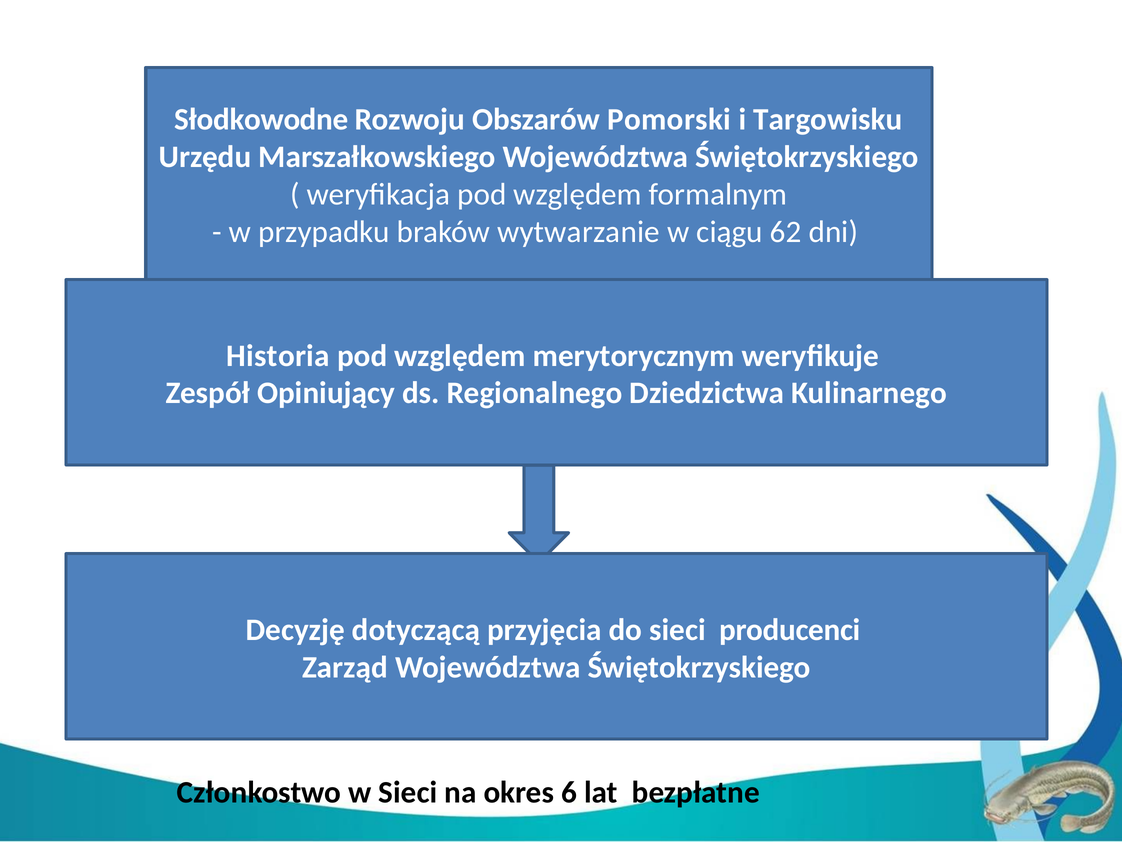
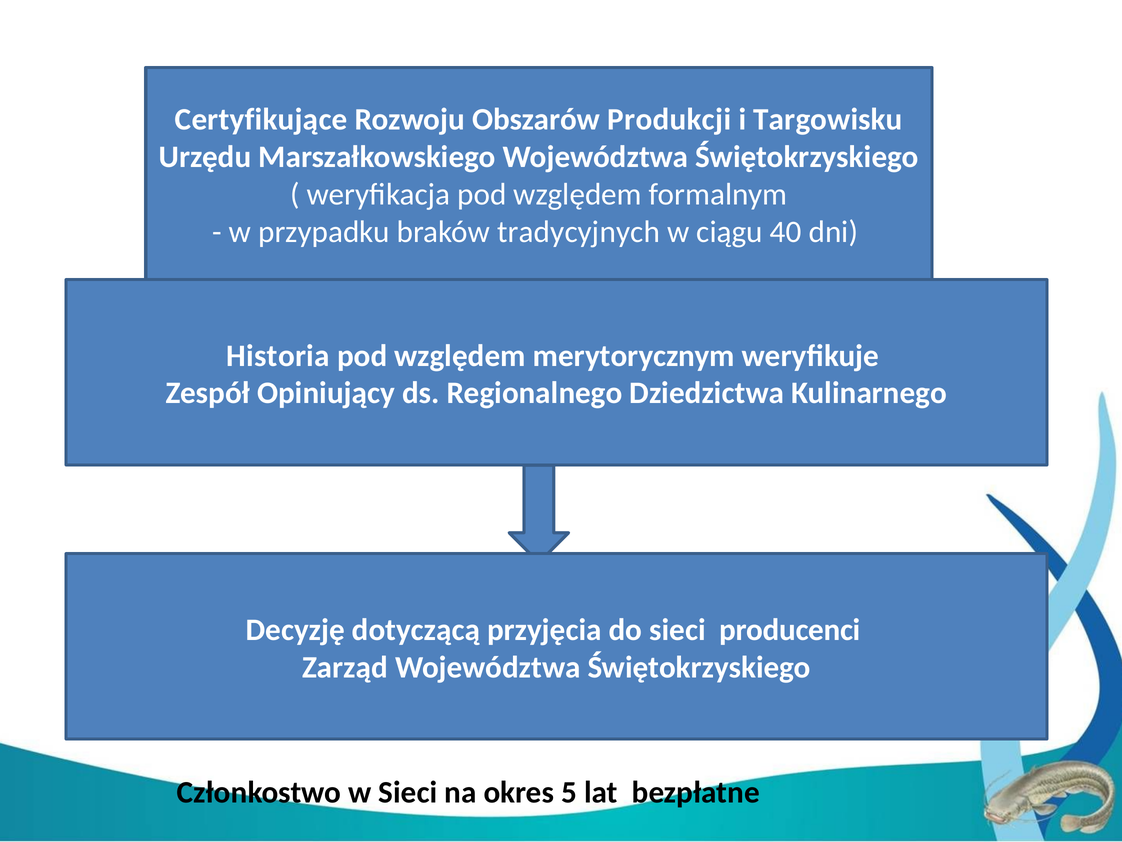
Słodkowodne: Słodkowodne -> Certyfikujące
Pomorski: Pomorski -> Produkcji
wytwarzanie: wytwarzanie -> tradycyjnych
62: 62 -> 40
6: 6 -> 5
